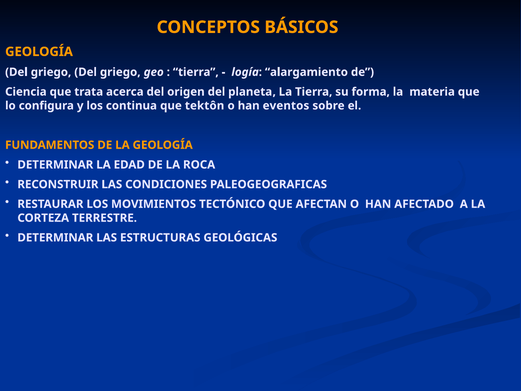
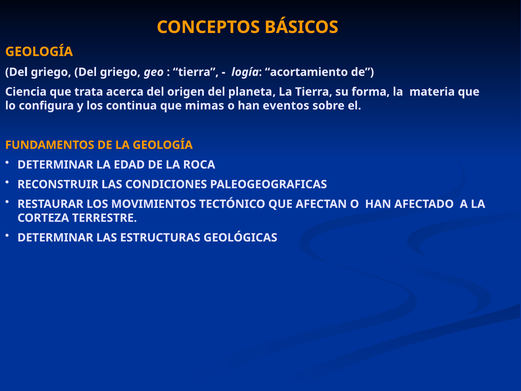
alargamiento: alargamiento -> acortamiento
tektôn: tektôn -> mimas
